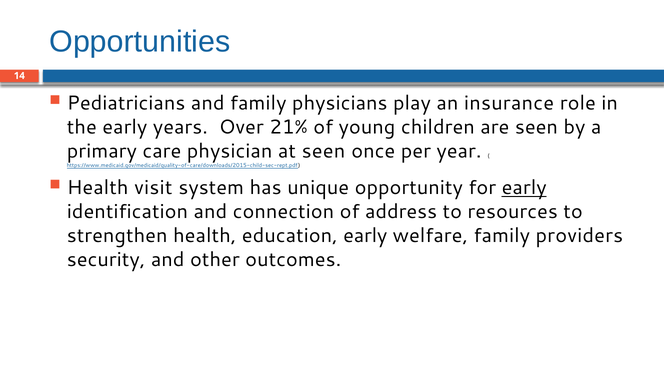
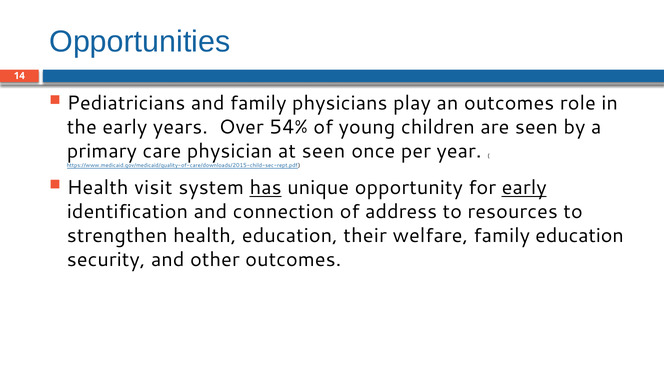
an insurance: insurance -> outcomes
21%: 21% -> 54%
has underline: none -> present
education early: early -> their
family providers: providers -> education
